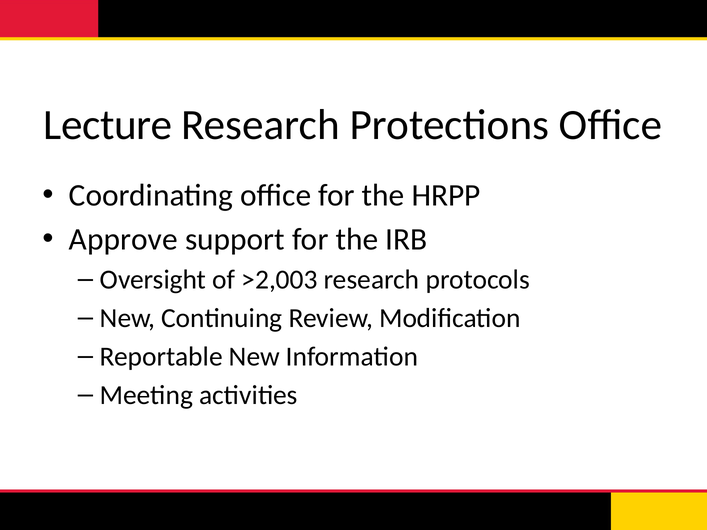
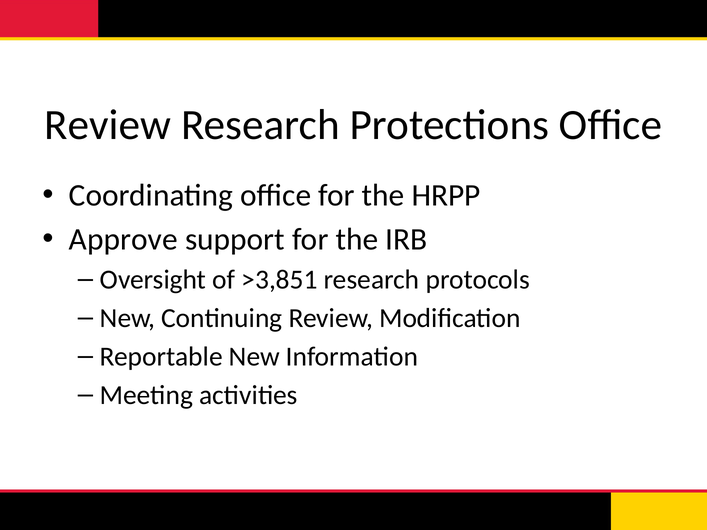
Lecture at (108, 125): Lecture -> Review
>2,003: >2,003 -> >3,851
